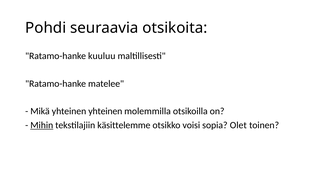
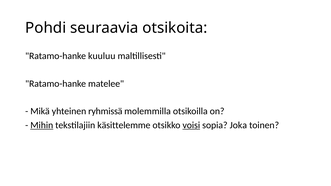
yhteinen yhteinen: yhteinen -> ryhmissä
voisi underline: none -> present
Olet: Olet -> Joka
